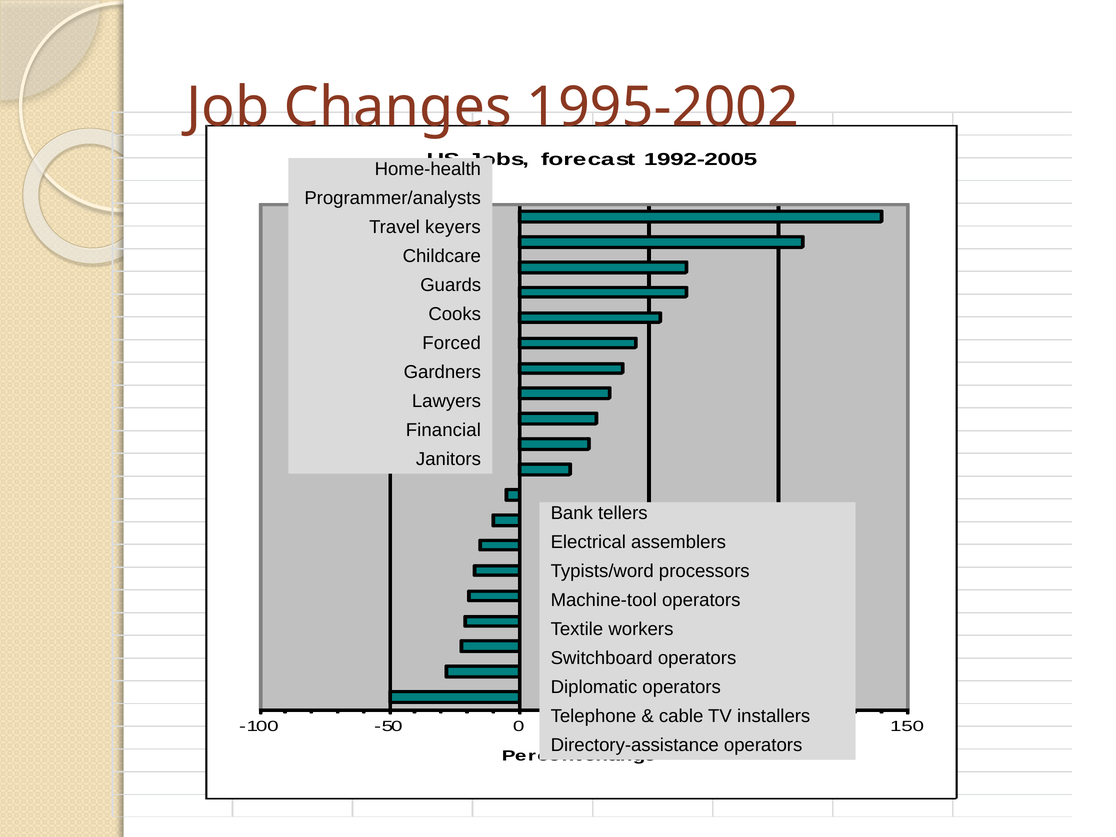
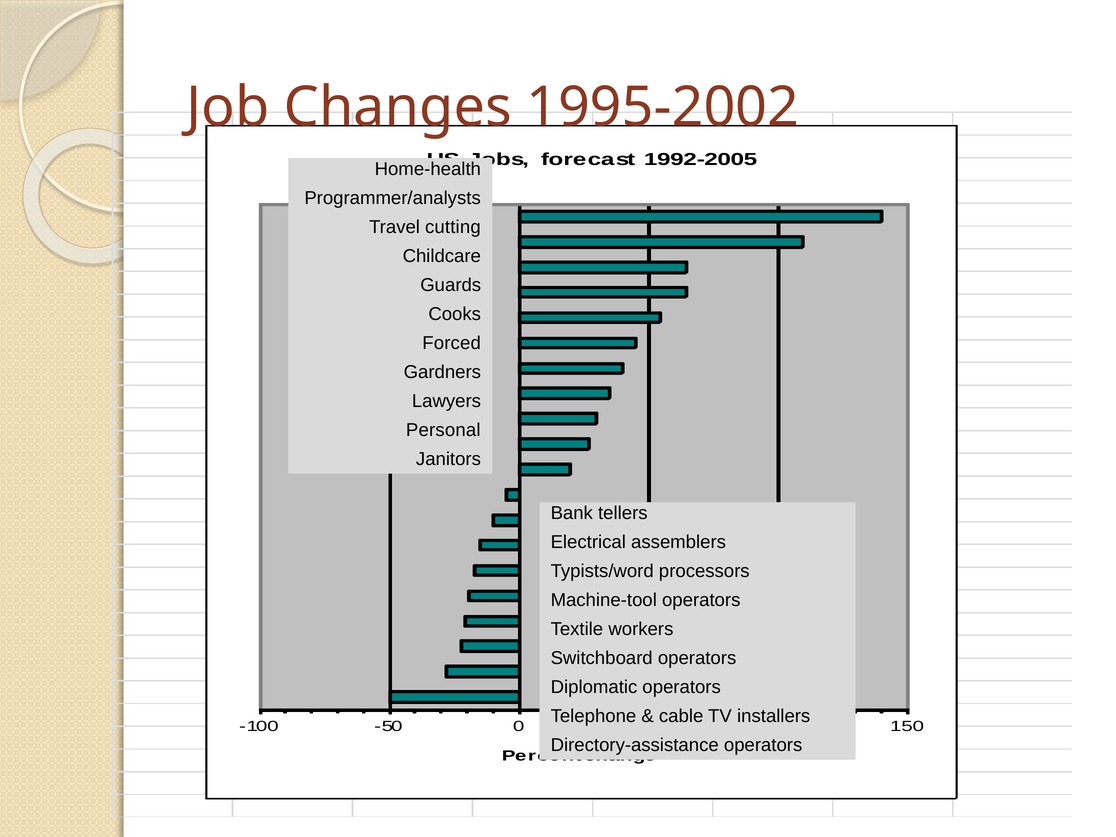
keyers: keyers -> cutting
Financial: Financial -> Personal
